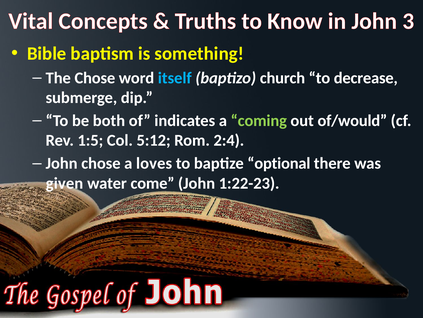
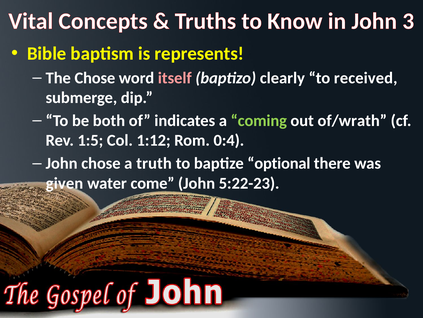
something: something -> represents
itself colour: light blue -> pink
church: church -> clearly
decrease: decrease -> received
of/would: of/would -> of/wrath
5:12: 5:12 -> 1:12
2:4: 2:4 -> 0:4
loves: loves -> truth
1:22-23: 1:22-23 -> 5:22-23
